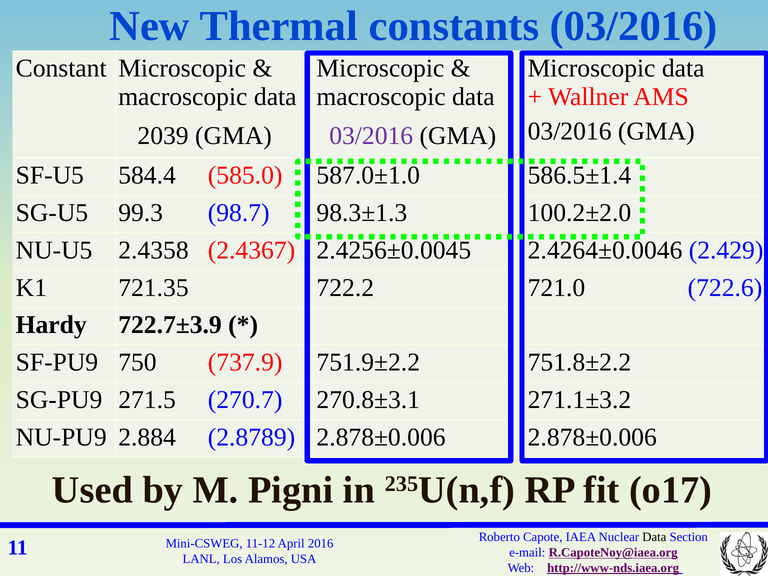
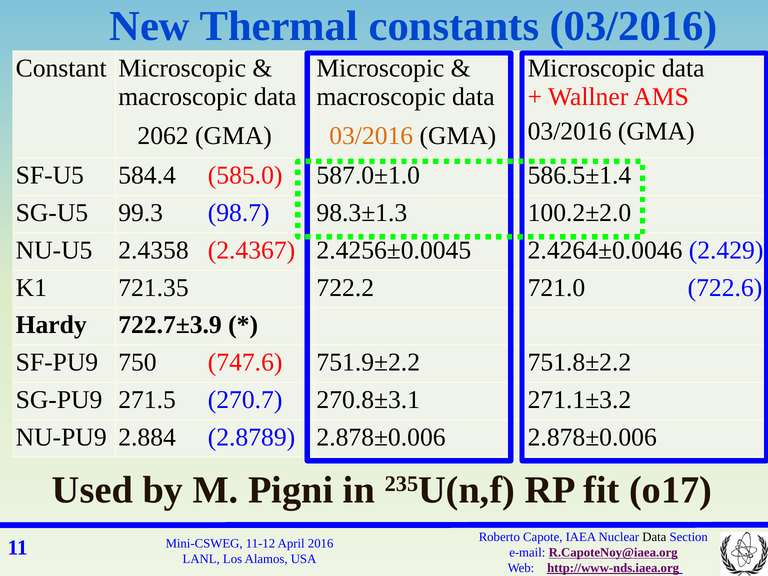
2039: 2039 -> 2062
03/2016 at (371, 136) colour: purple -> orange
737.9: 737.9 -> 747.6
